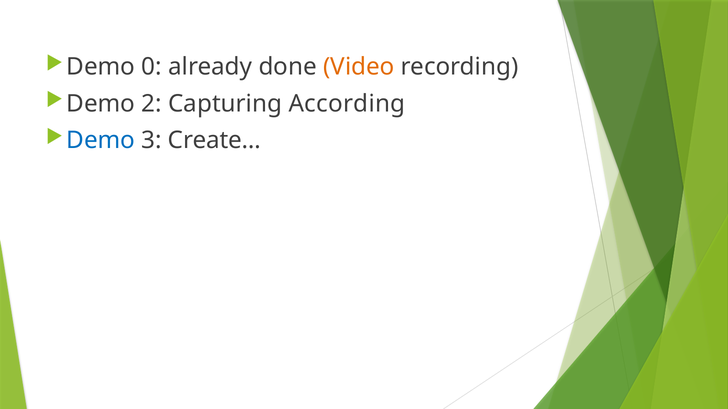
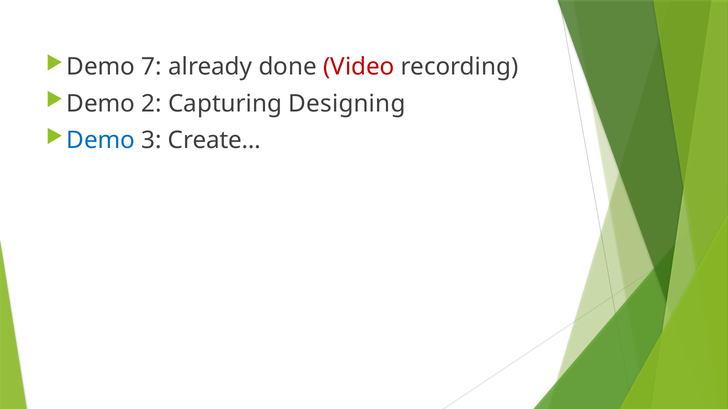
0: 0 -> 7
Video colour: orange -> red
According: According -> Designing
